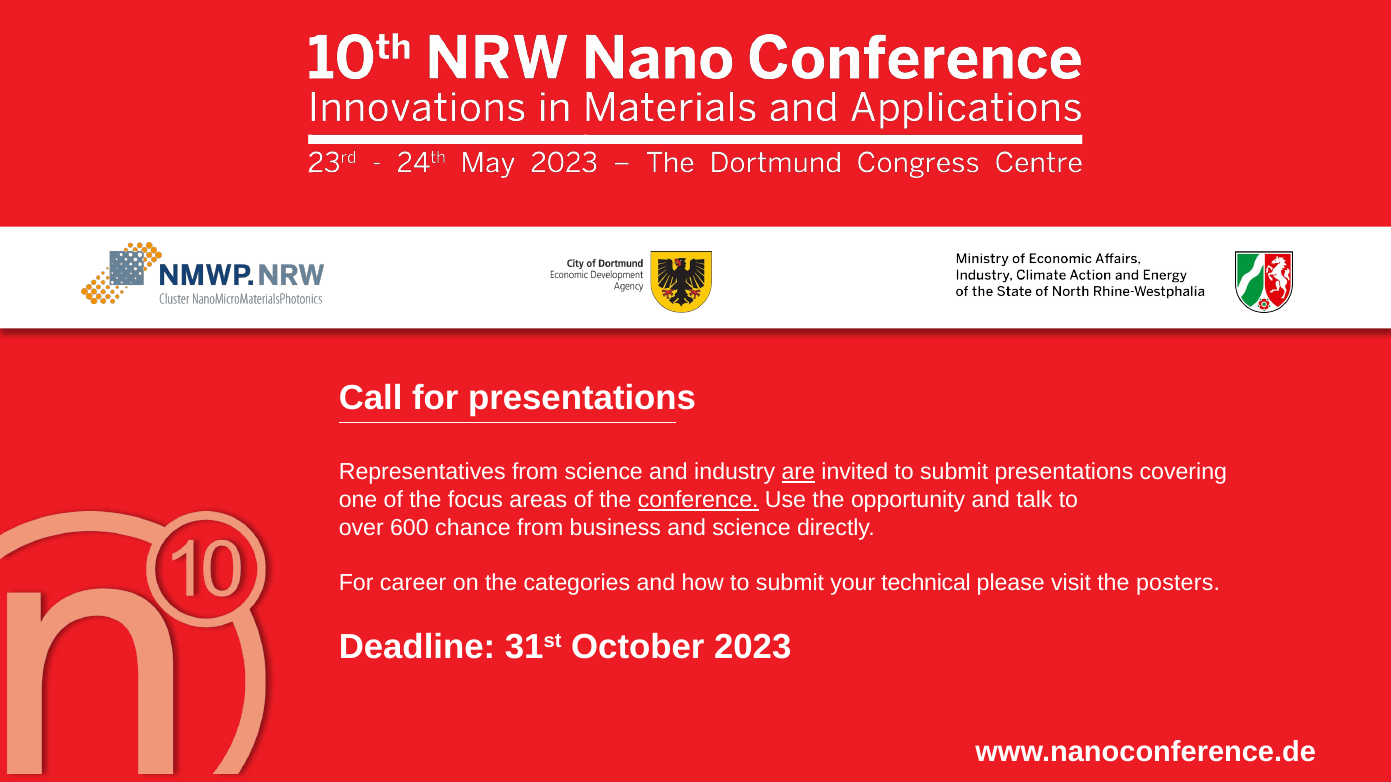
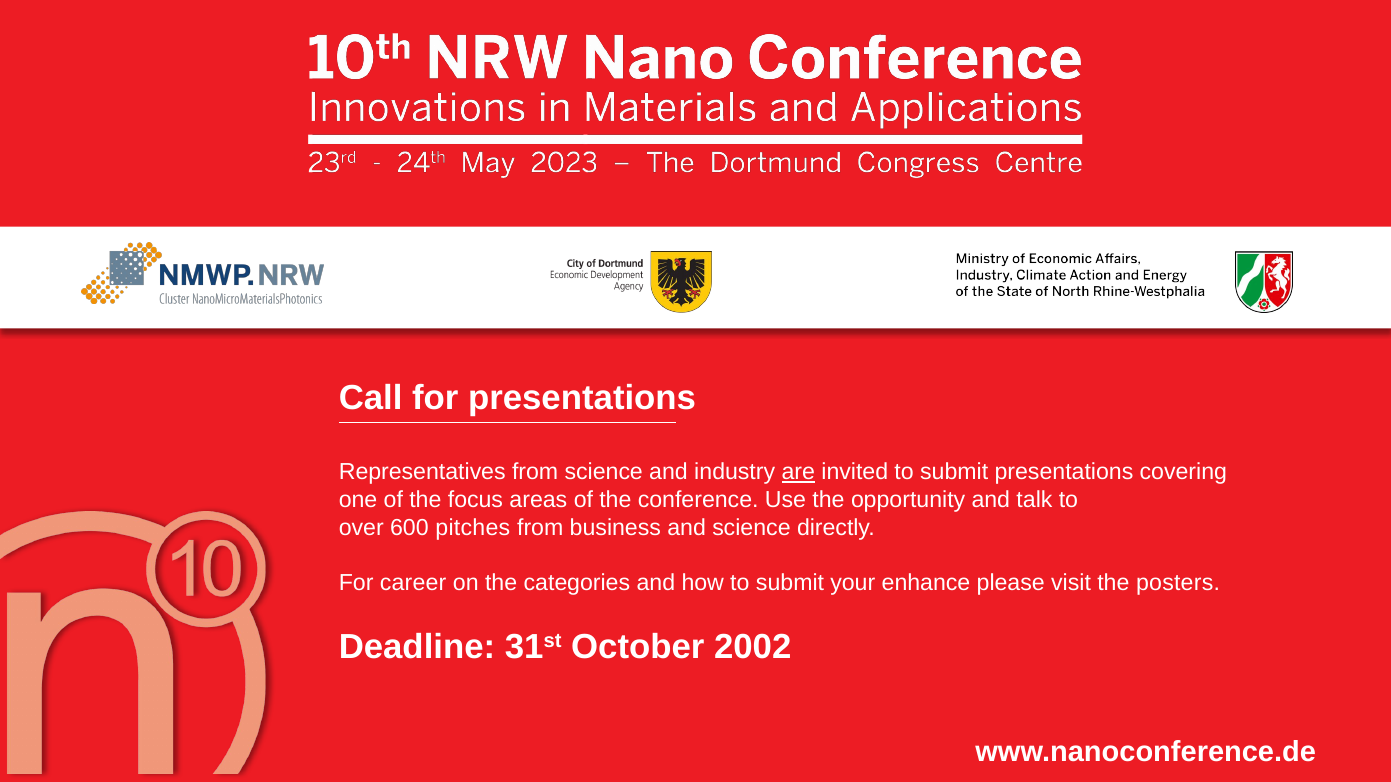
conference underline: present -> none
chance: chance -> pitches
technical: technical -> enhance
2023: 2023 -> 2002
